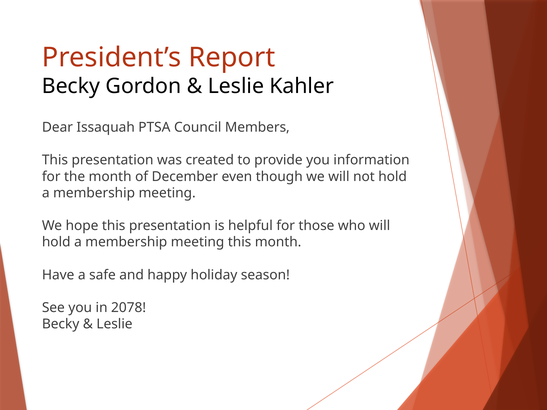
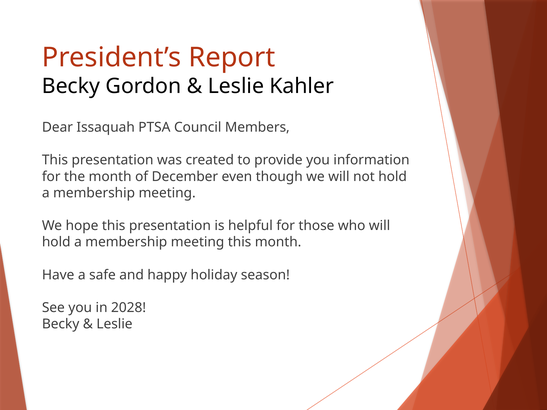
2078: 2078 -> 2028
